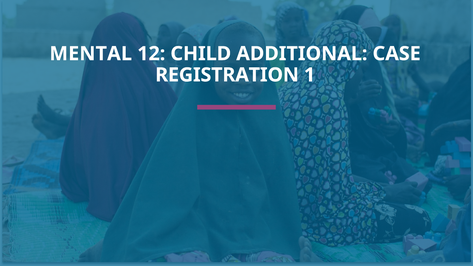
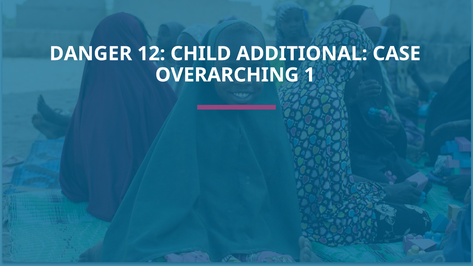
MENTAL: MENTAL -> DANGER
REGISTRATION: REGISTRATION -> OVERARCHING
